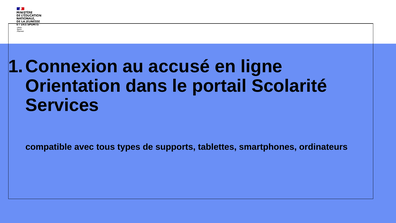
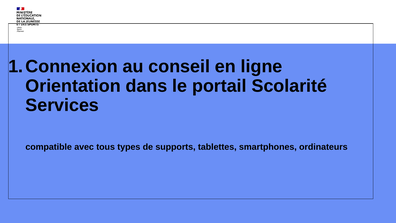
accusé: accusé -> conseil
